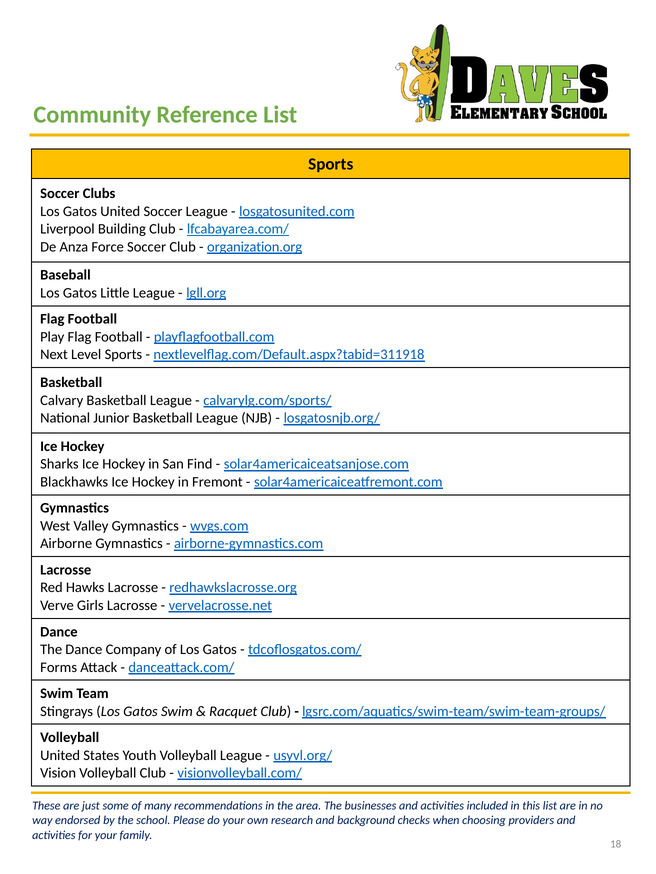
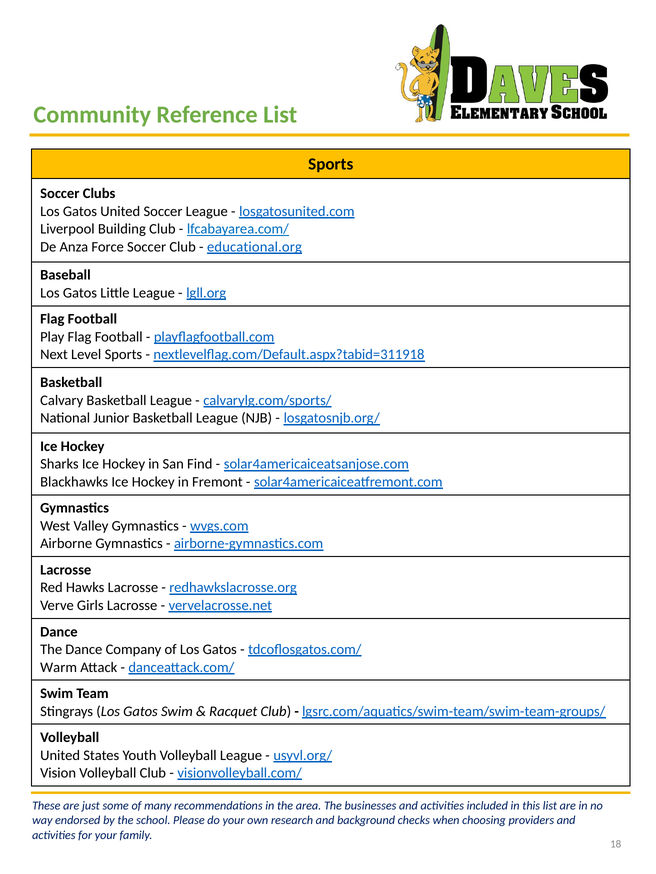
organization.org: organization.org -> educational.org
Forms: Forms -> Warm
